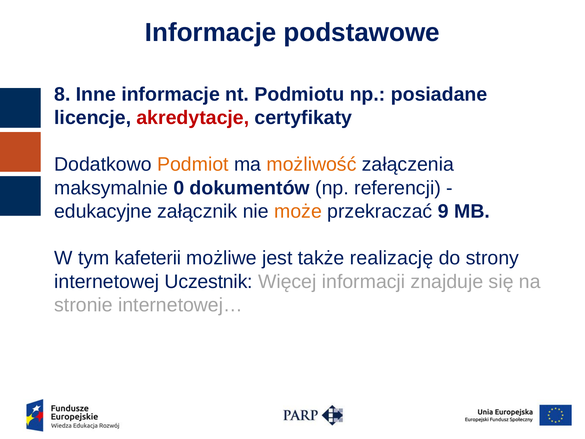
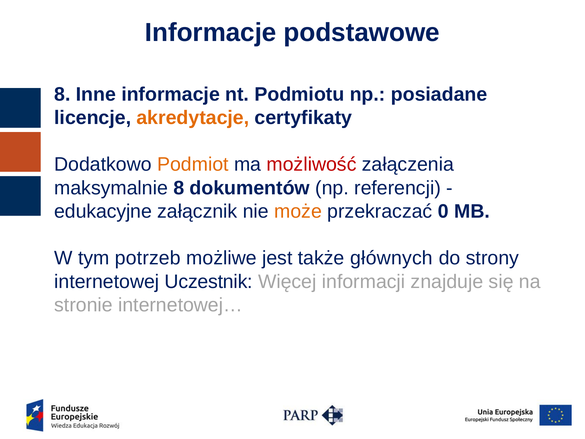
akredytacje colour: red -> orange
możliwość colour: orange -> red
maksymalnie 0: 0 -> 8
9: 9 -> 0
kafeterii: kafeterii -> potrzeb
realizację: realizację -> głównych
